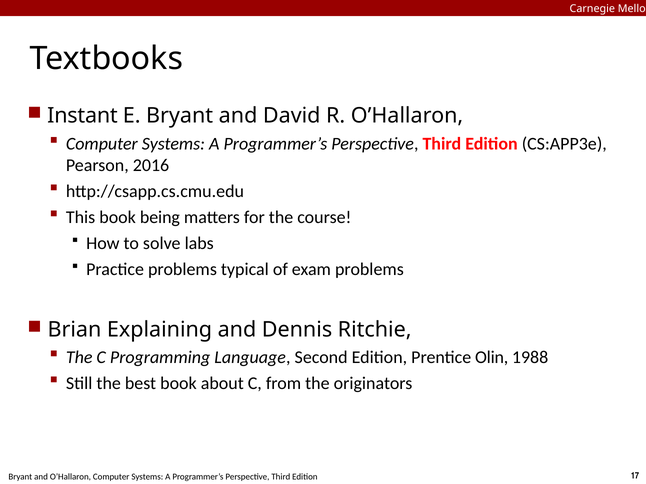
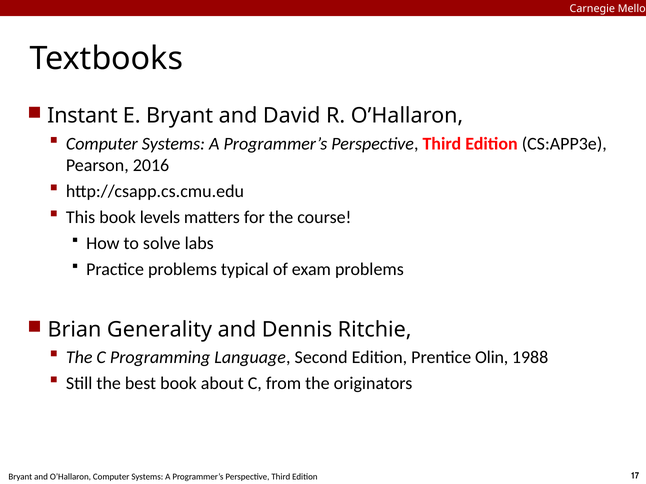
being: being -> levels
Explaining: Explaining -> Generality
